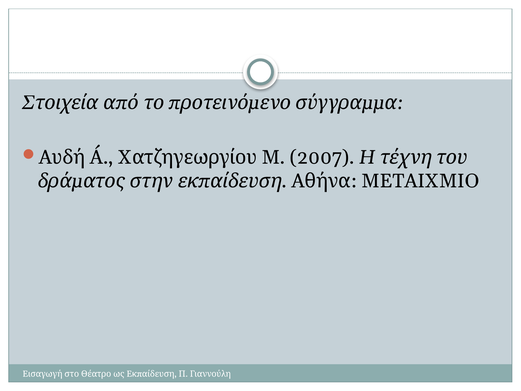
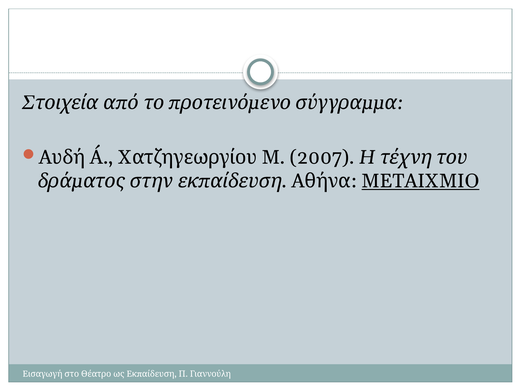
ΜΕΤΑΙΧΜΙΟ underline: none -> present
